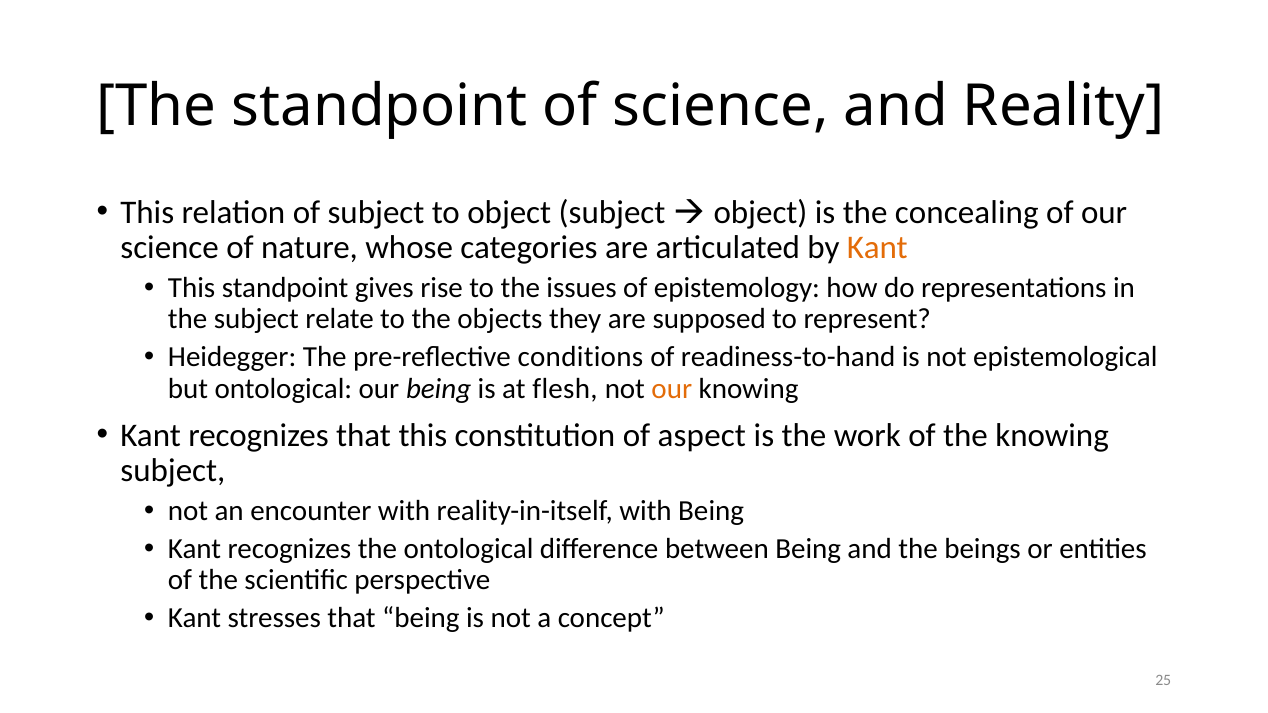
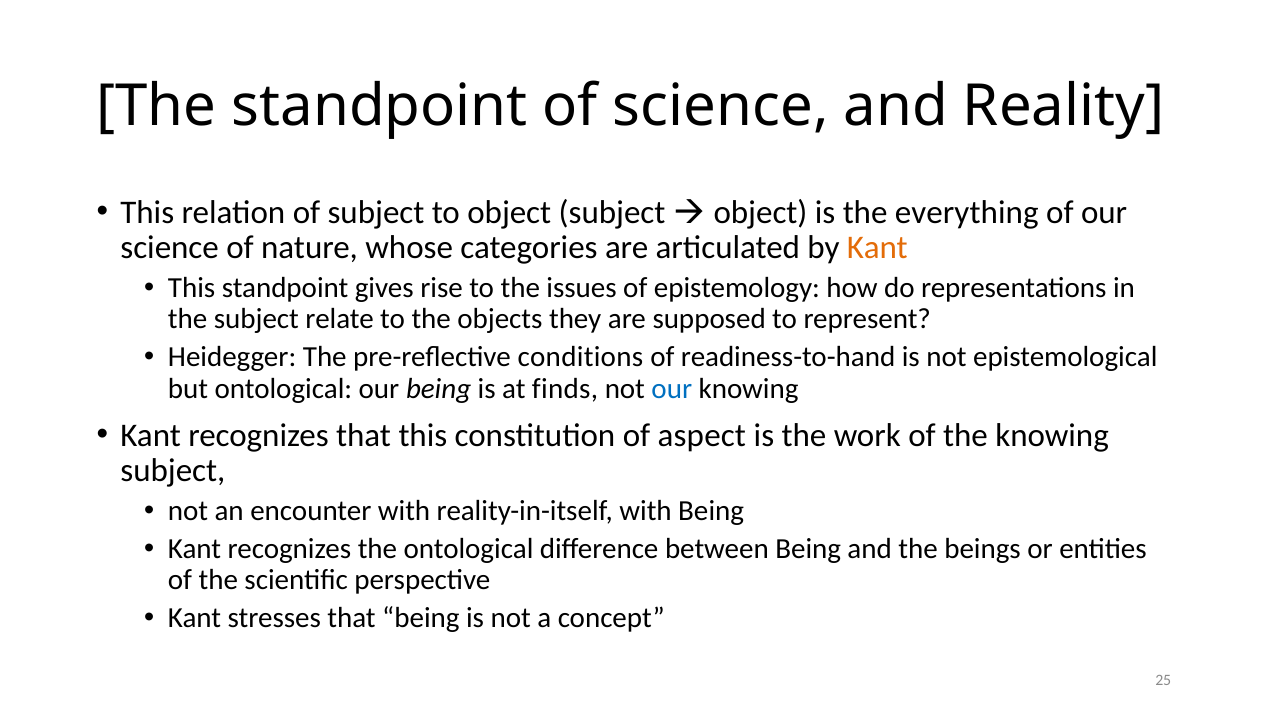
concealing: concealing -> everything
flesh: flesh -> finds
our at (672, 389) colour: orange -> blue
